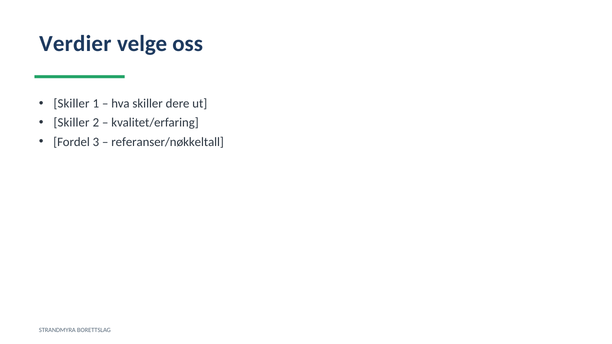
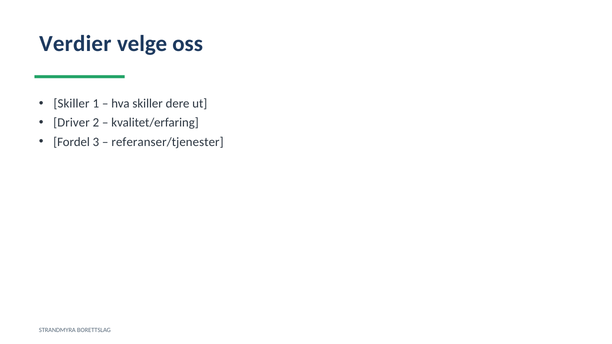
Skiller at (72, 123): Skiller -> Driver
referanser/nøkkeltall: referanser/nøkkeltall -> referanser/tjenester
